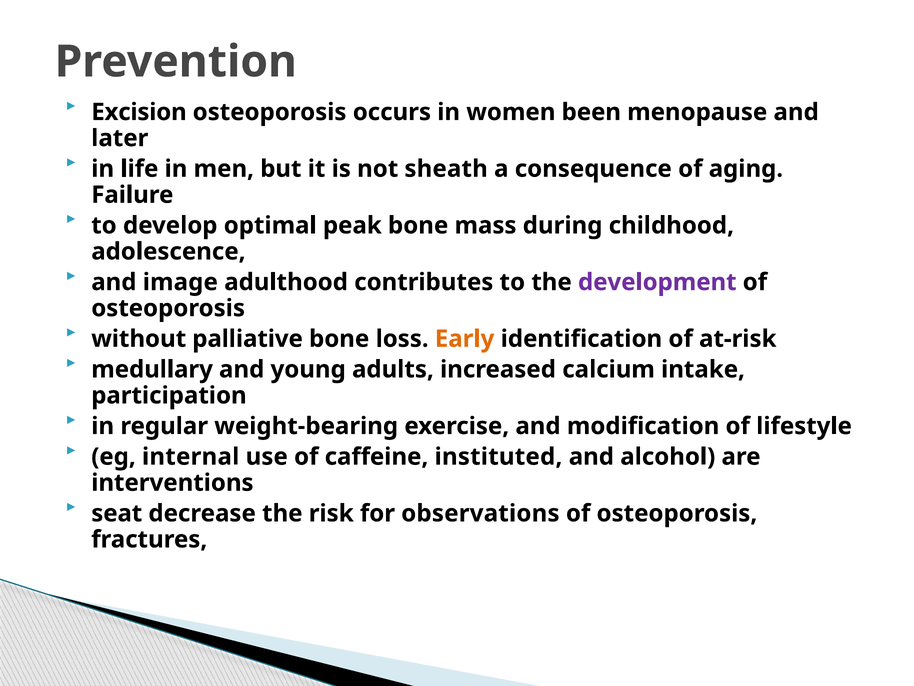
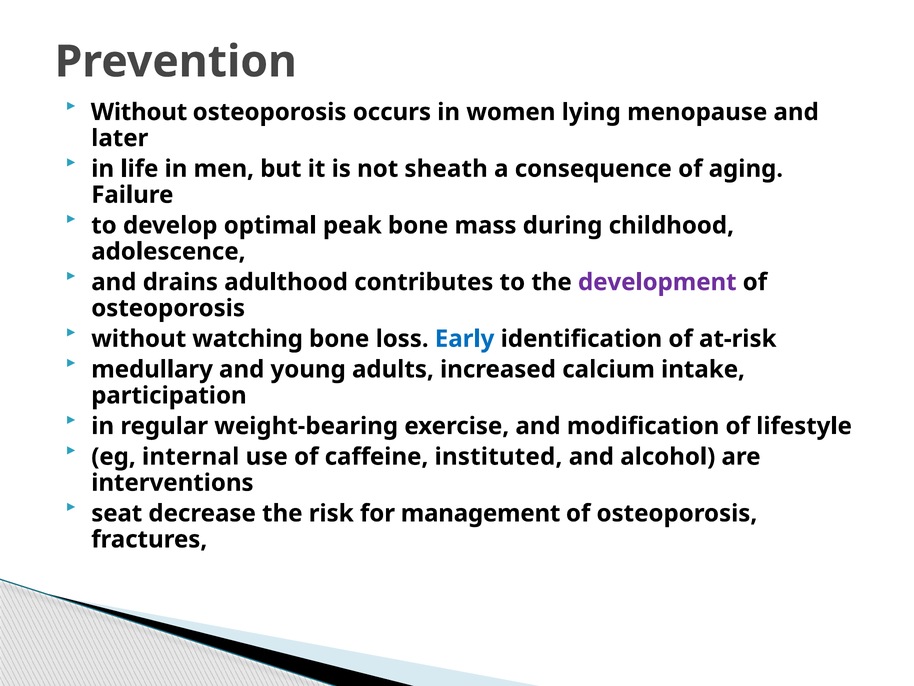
Excision at (139, 112): Excision -> Without
been: been -> lying
image: image -> drains
palliative: palliative -> watching
Early colour: orange -> blue
observations: observations -> management
